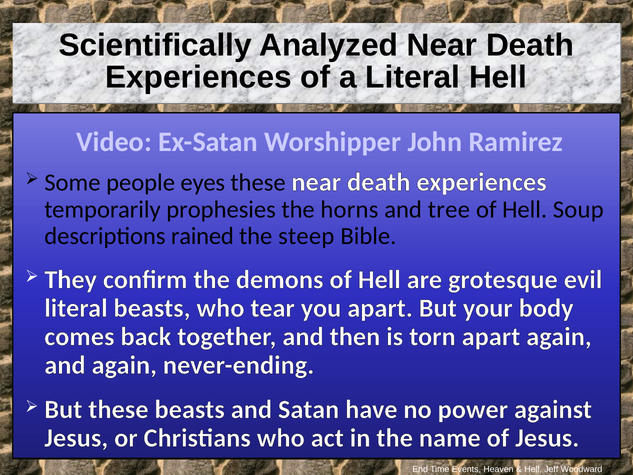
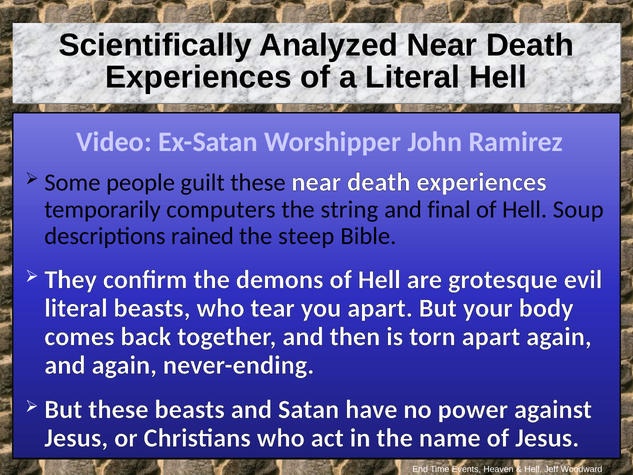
eyes: eyes -> guilt
prophesies: prophesies -> computers
horns: horns -> string
tree: tree -> final
